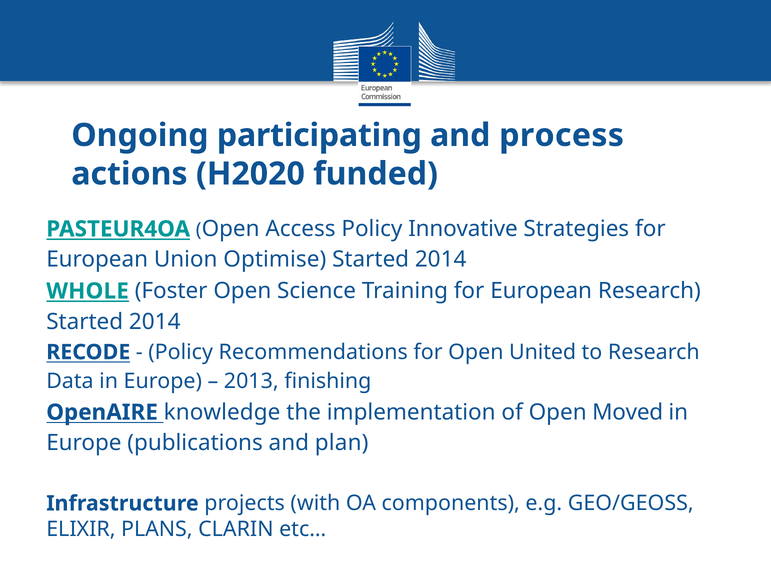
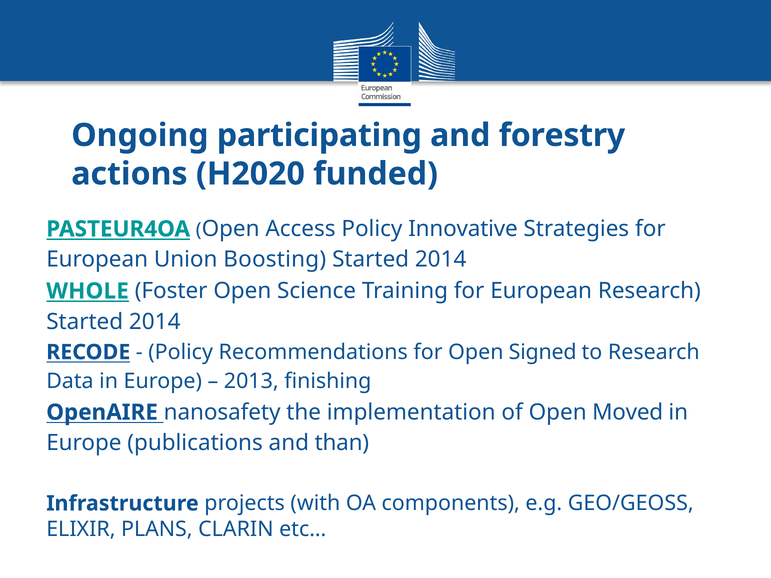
process: process -> forestry
Optimise: Optimise -> Boosting
United: United -> Signed
knowledge: knowledge -> nanosafety
plan: plan -> than
